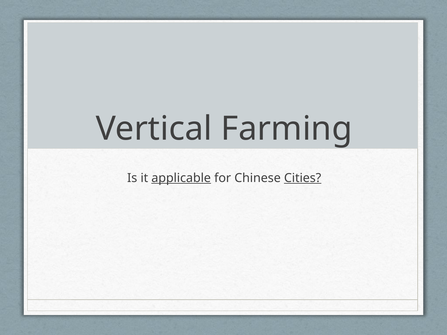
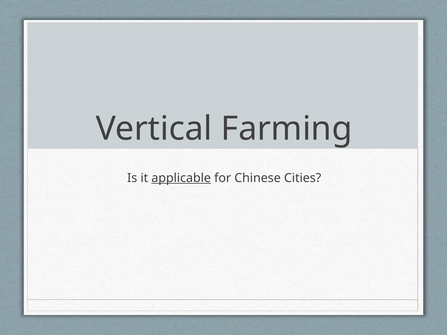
Cities underline: present -> none
